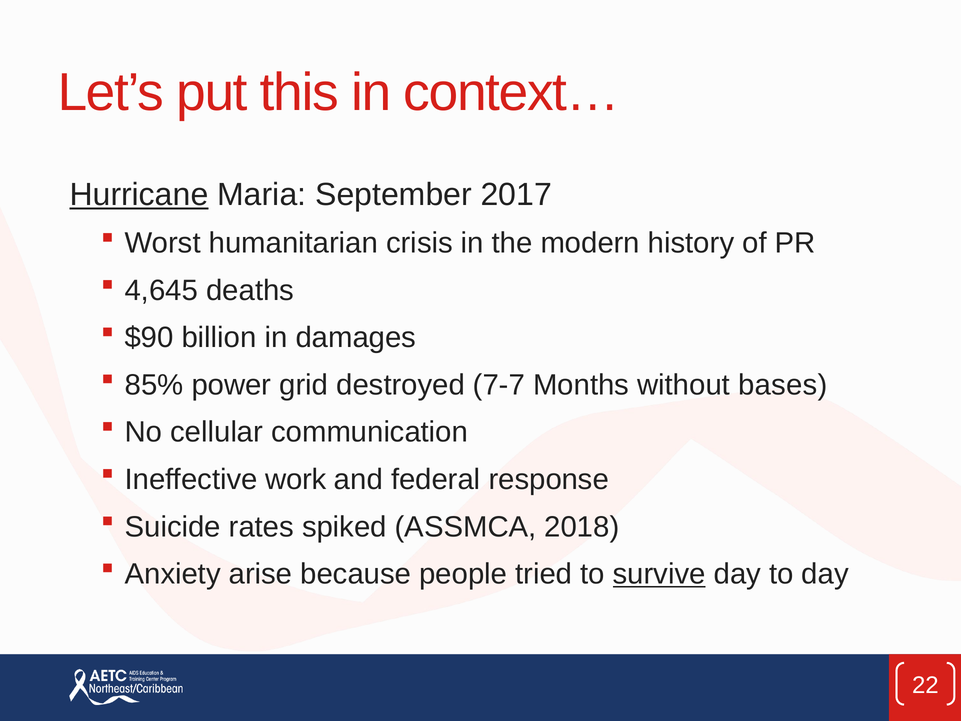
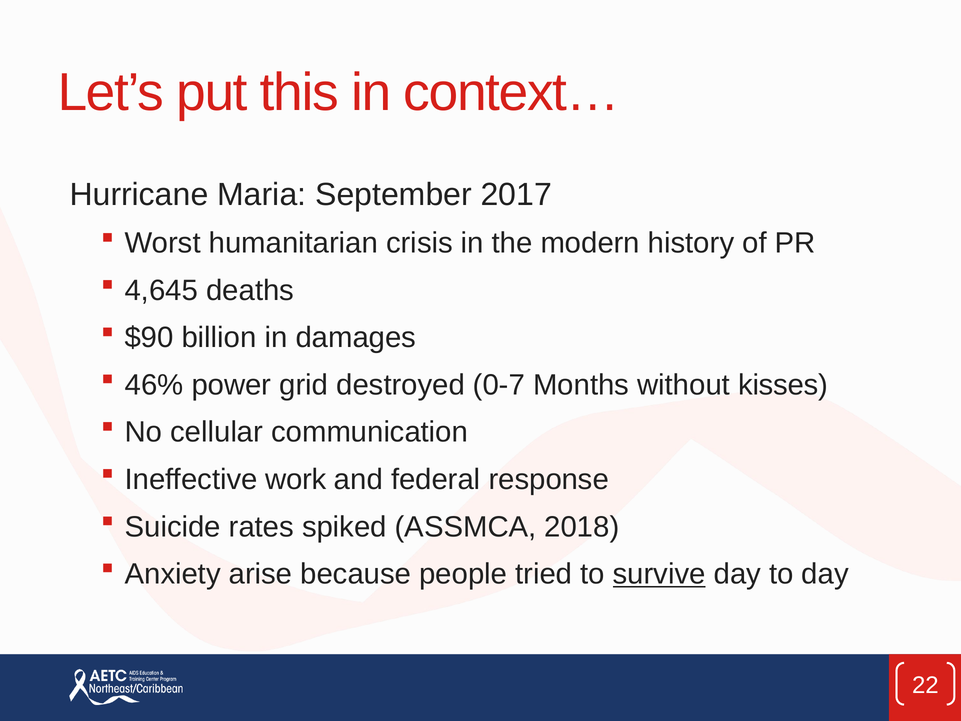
Hurricane underline: present -> none
85%: 85% -> 46%
7-7: 7-7 -> 0-7
bases: bases -> kisses
